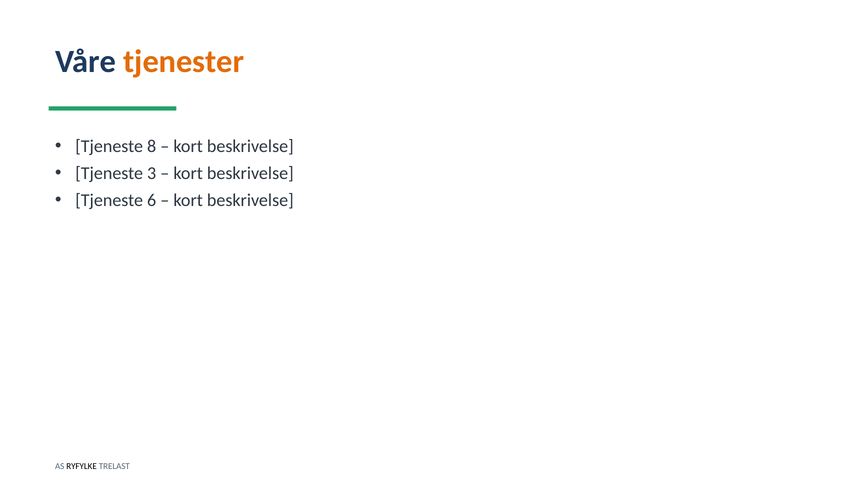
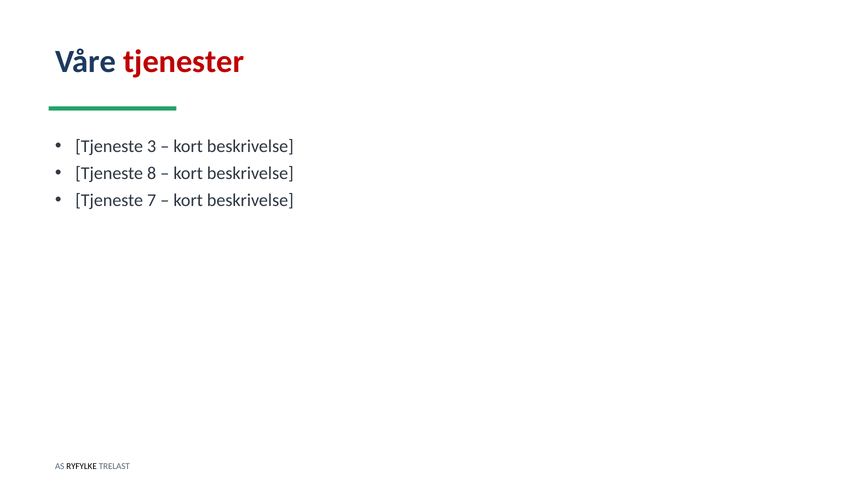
tjenester colour: orange -> red
8: 8 -> 3
3: 3 -> 8
6: 6 -> 7
